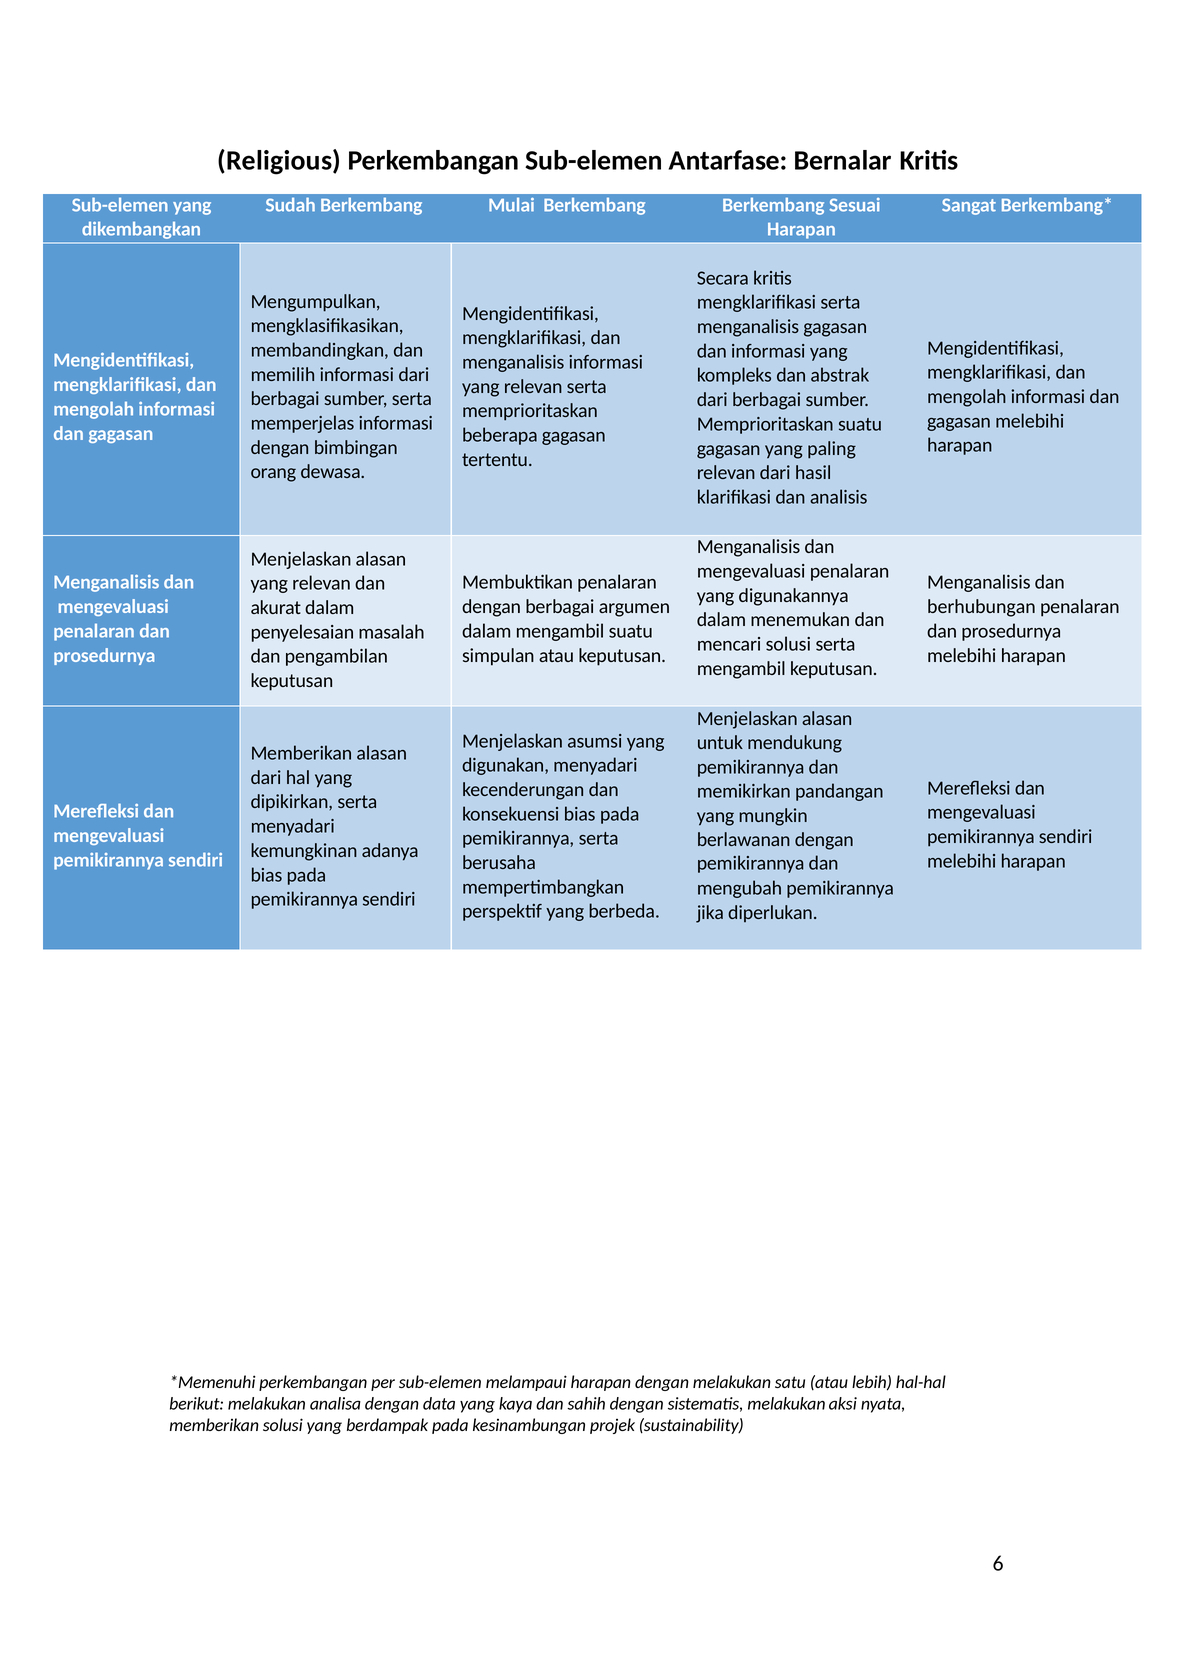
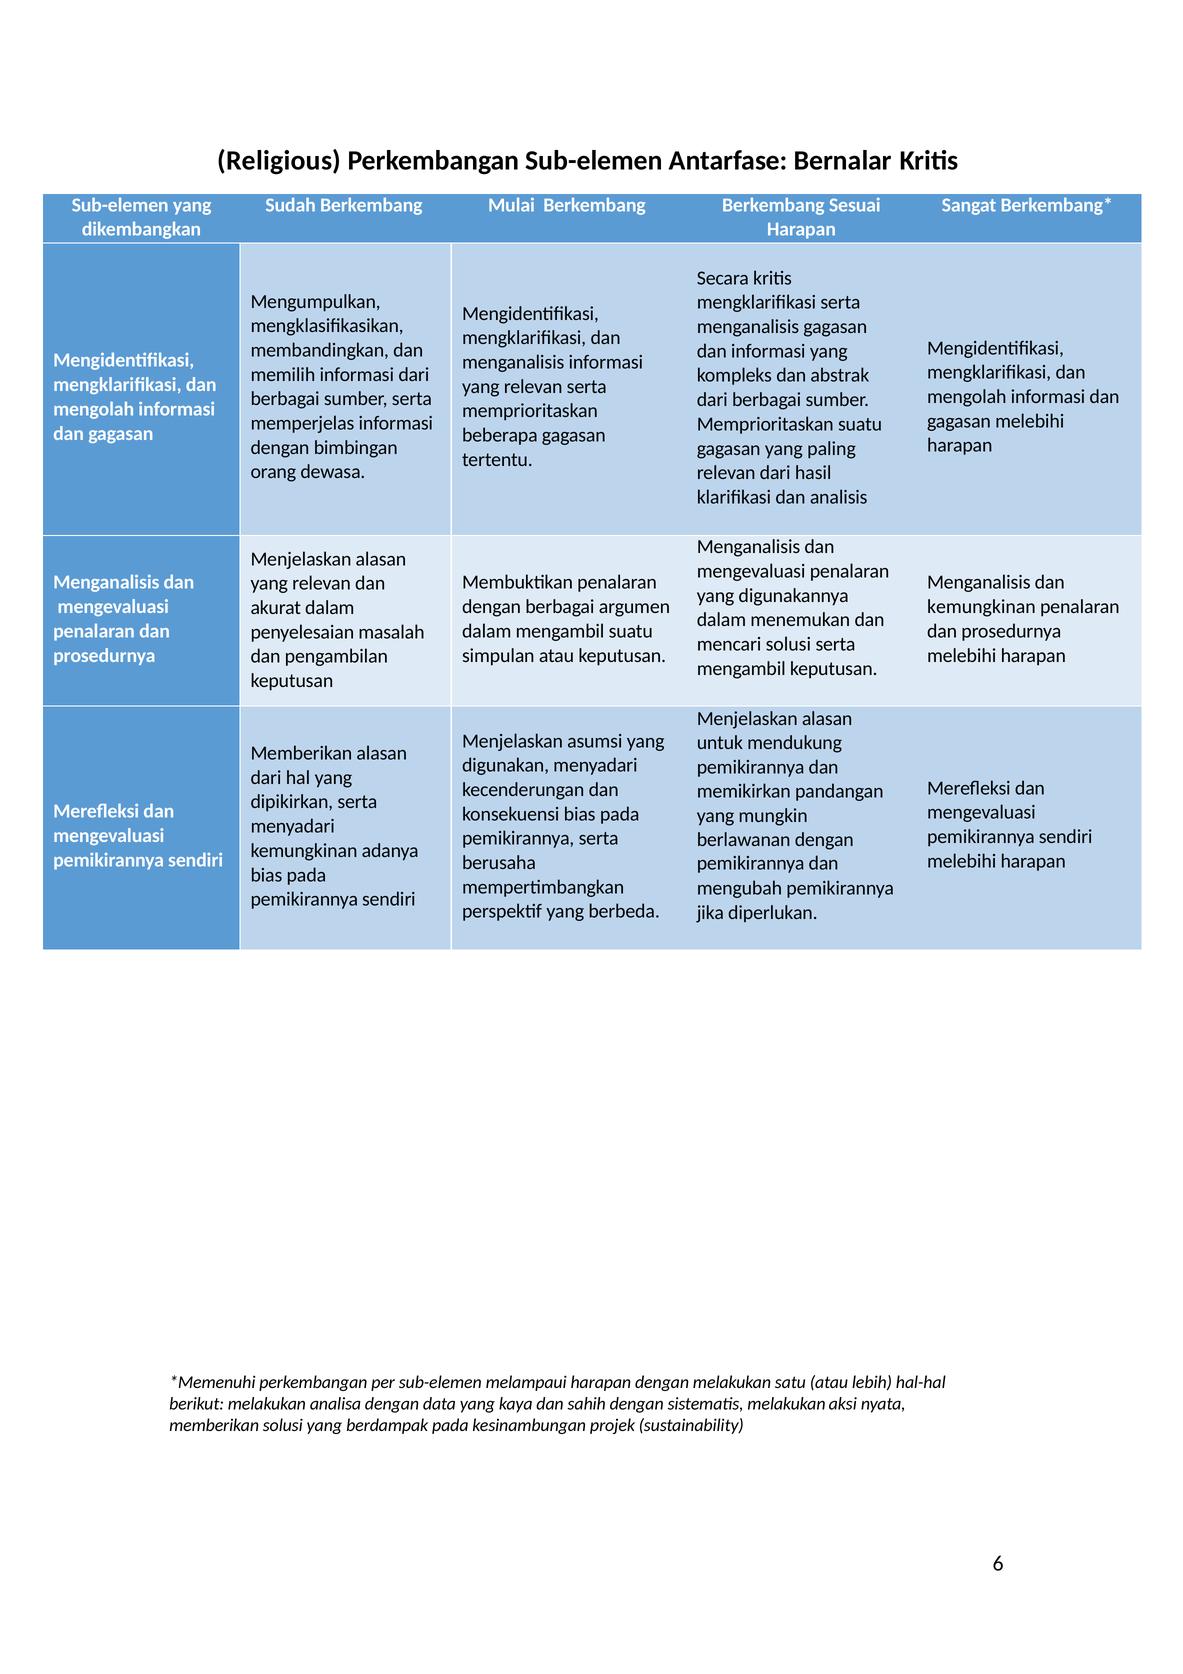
berhubungan at (981, 607): berhubungan -> kemungkinan
